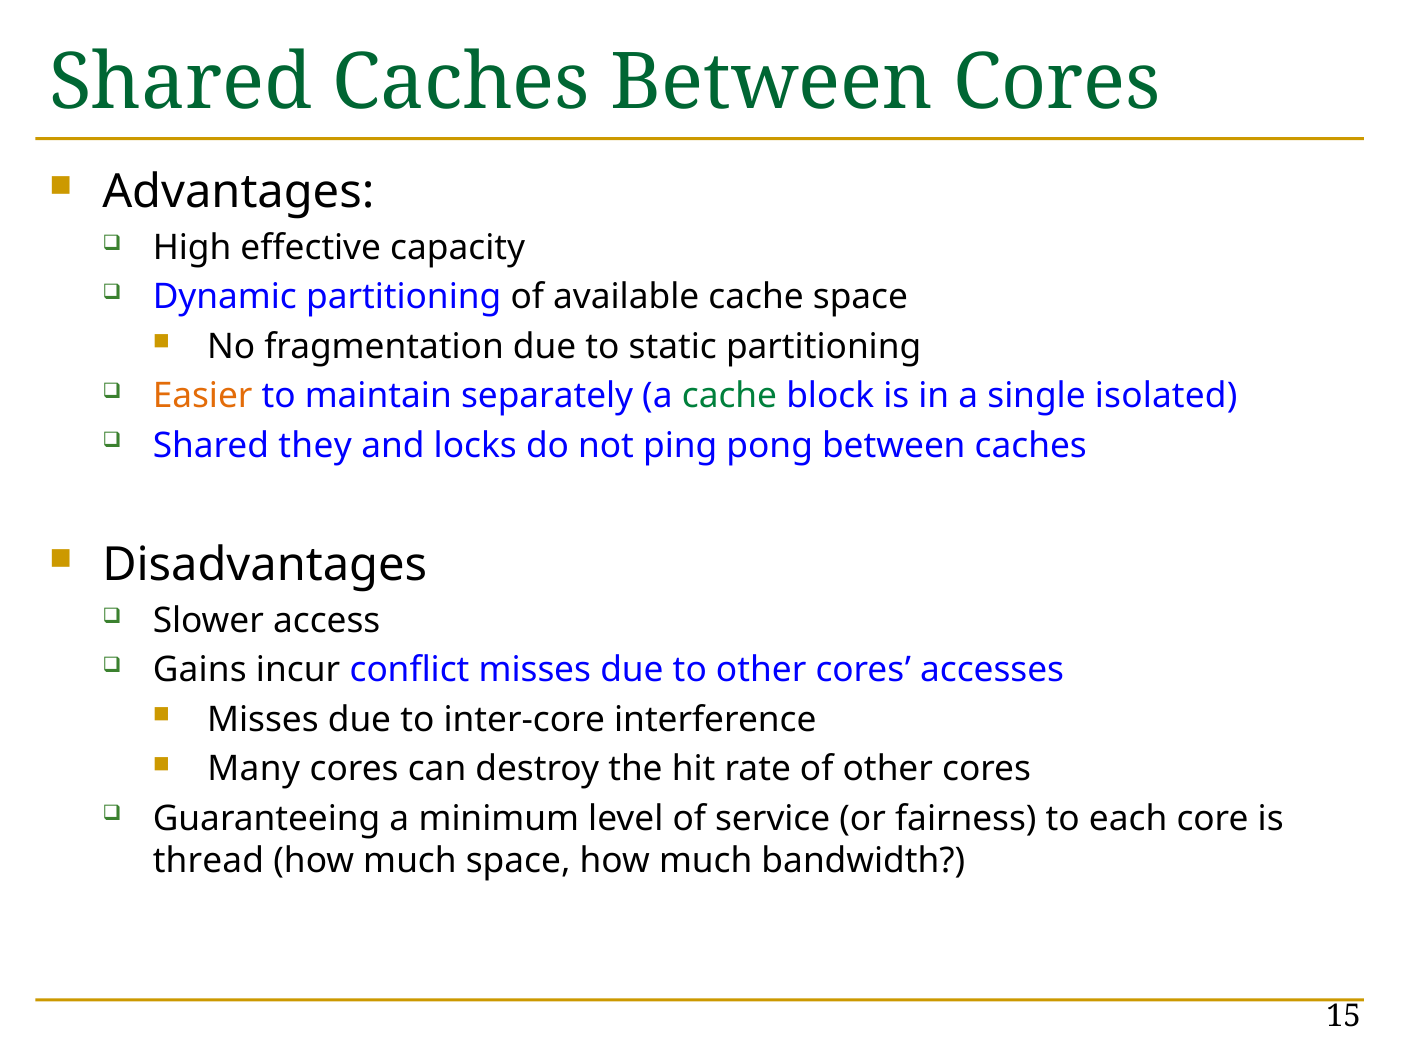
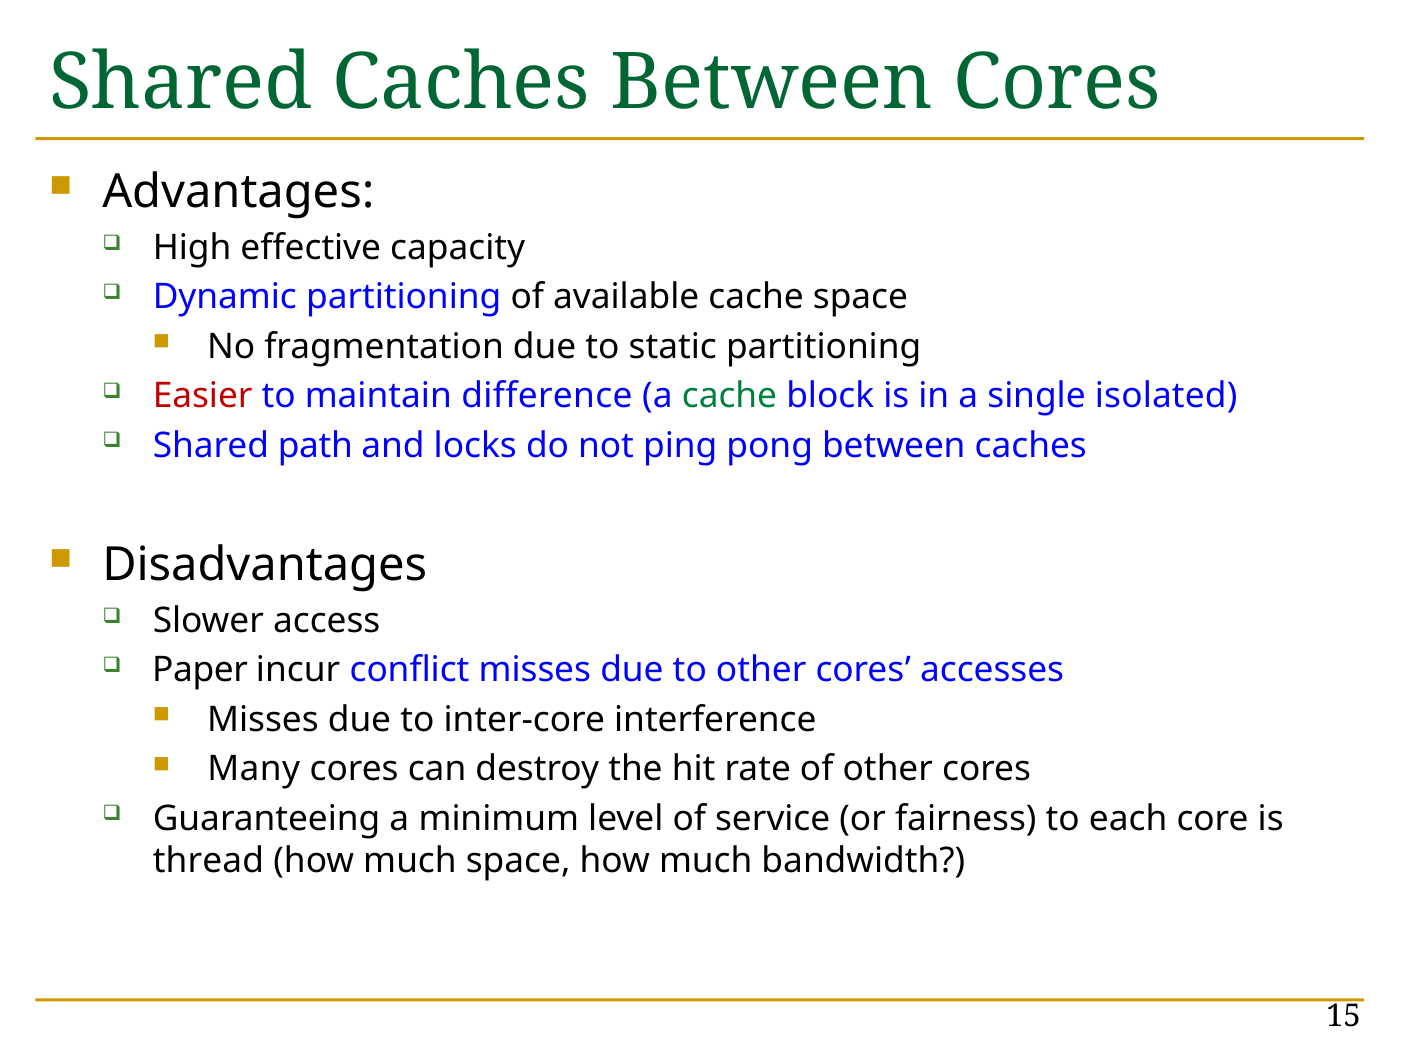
Easier colour: orange -> red
separately: separately -> difference
they: they -> path
Gains: Gains -> Paper
